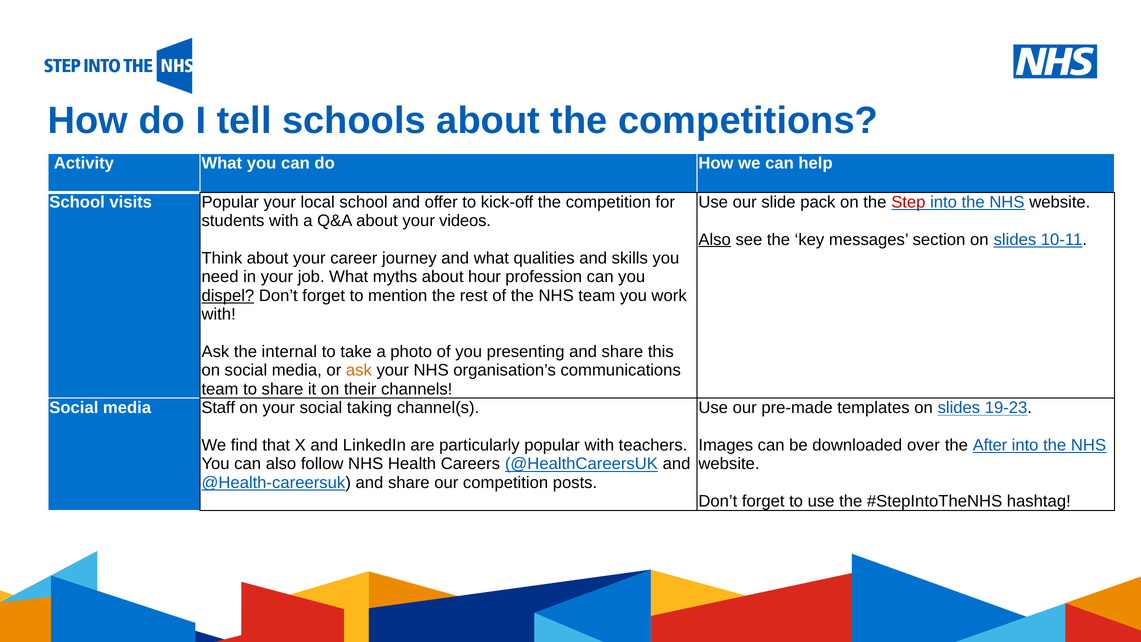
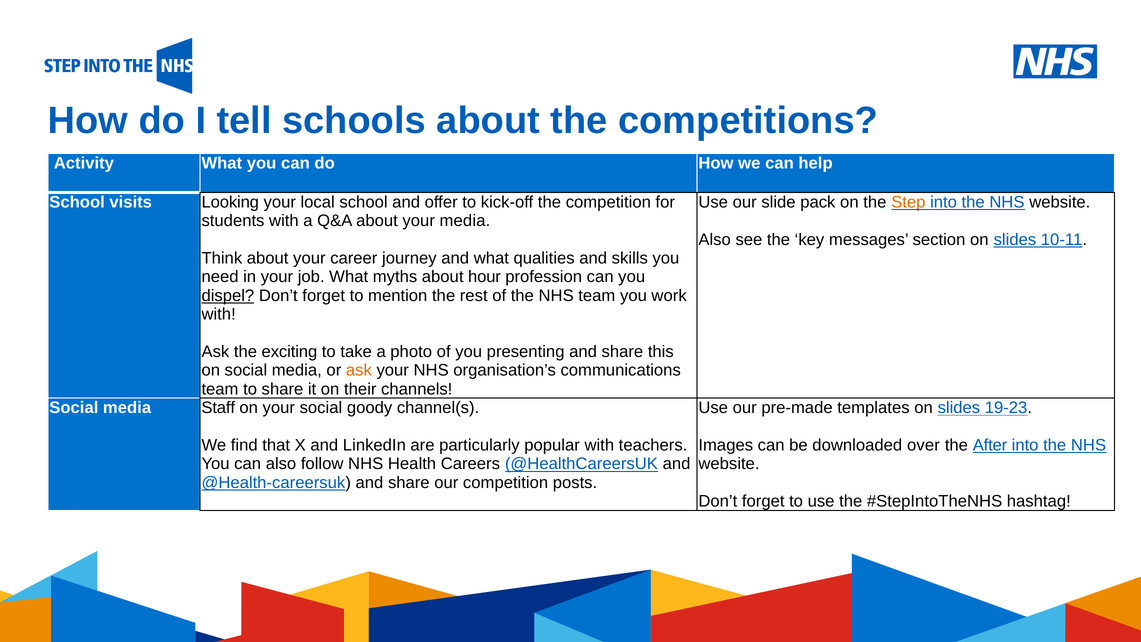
visits Popular: Popular -> Looking
Step colour: red -> orange
your videos: videos -> media
Also at (715, 239) underline: present -> none
internal: internal -> exciting
taking: taking -> goody
